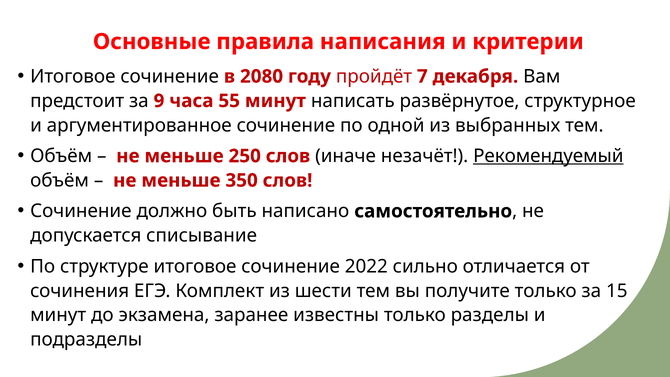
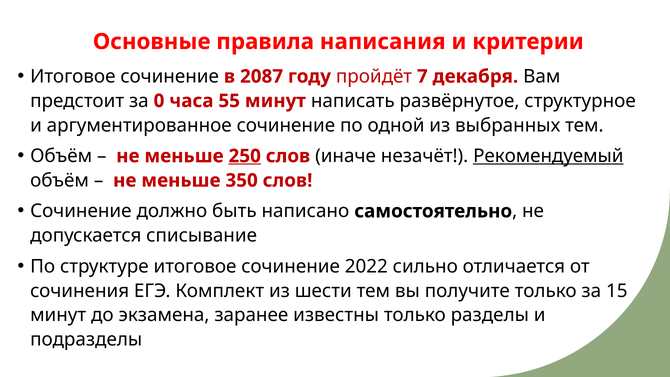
2080: 2080 -> 2087
9: 9 -> 0
250 underline: none -> present
